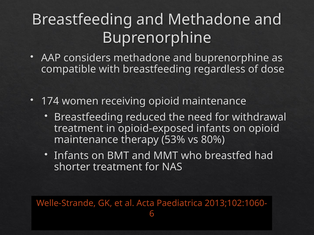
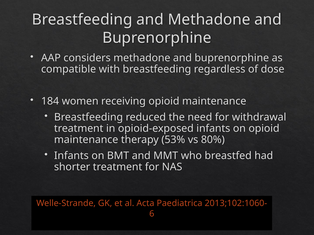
174: 174 -> 184
